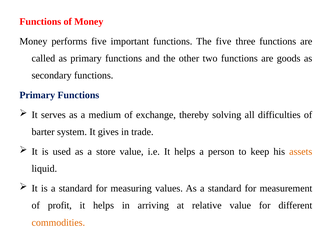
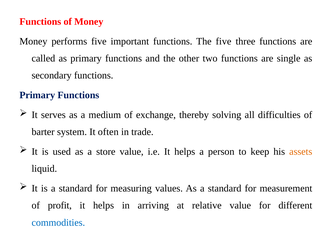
goods: goods -> single
gives: gives -> often
commodities colour: orange -> blue
